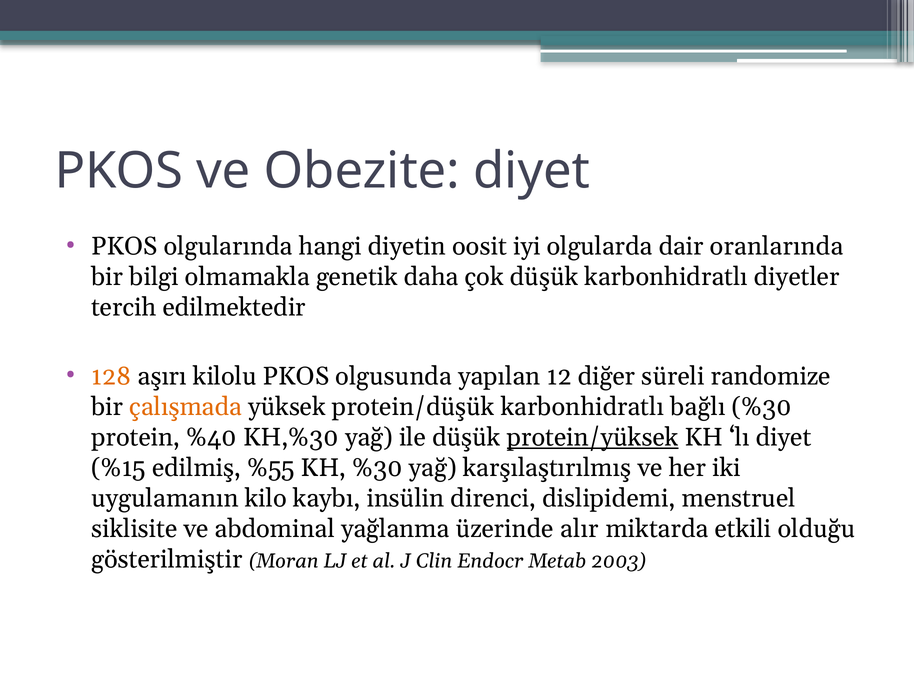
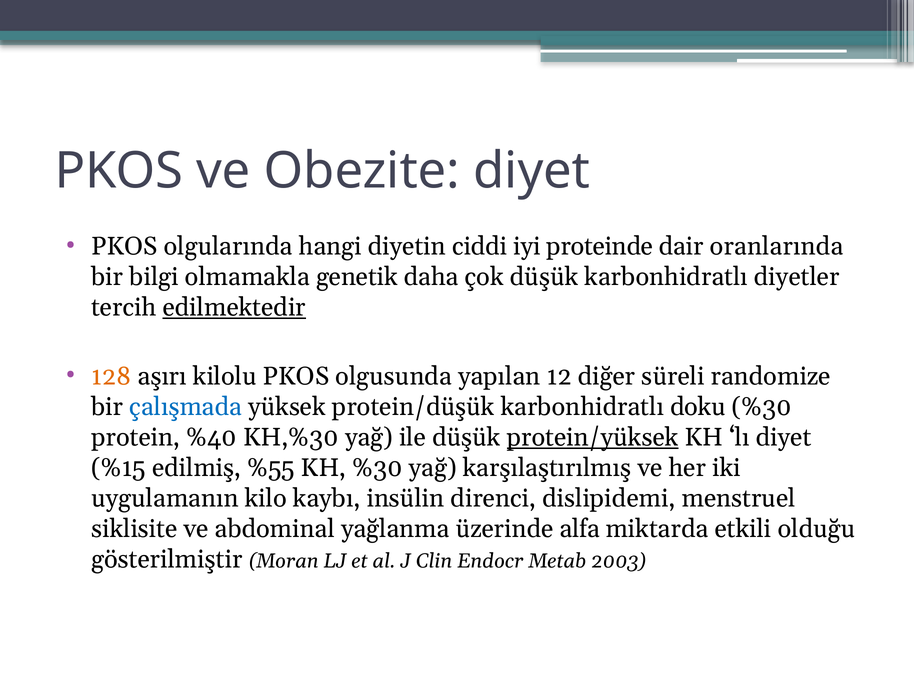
oosit: oosit -> ciddi
olgularda: olgularda -> proteinde
edilmektedir underline: none -> present
çalışmada colour: orange -> blue
bağlı: bağlı -> doku
alır: alır -> alfa
